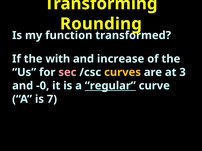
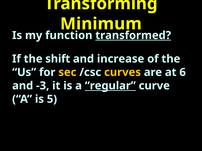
Rounding: Rounding -> Minimum
transformed underline: none -> present
with: with -> shift
sec colour: pink -> yellow
3: 3 -> 6
-0: -0 -> -3
7: 7 -> 5
